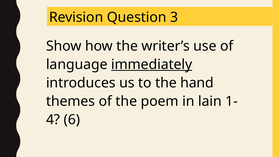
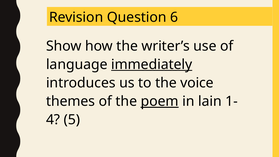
3: 3 -> 6
hand: hand -> voice
poem underline: none -> present
6: 6 -> 5
